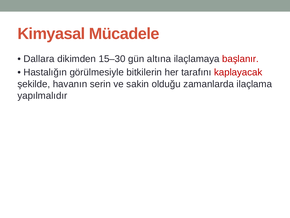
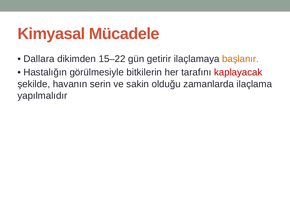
15–30: 15–30 -> 15–22
altına: altına -> getirir
başlanır colour: red -> orange
